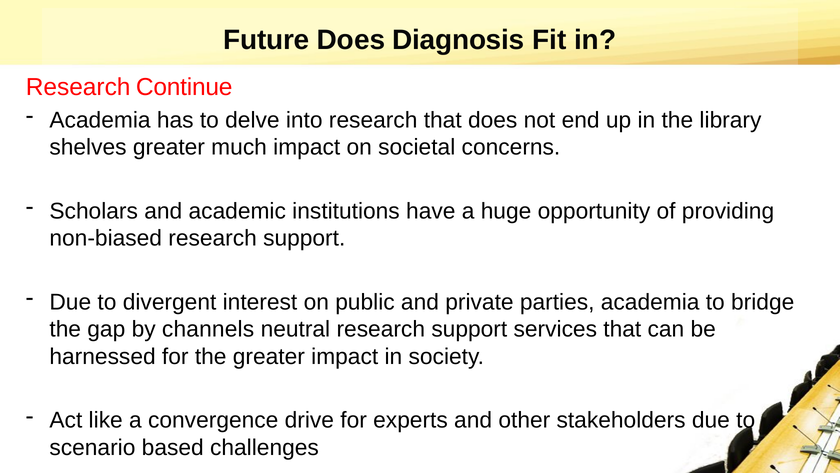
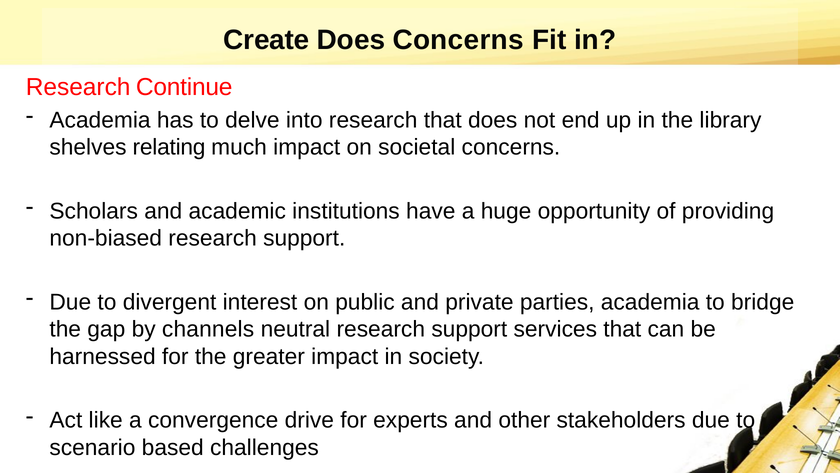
Future: Future -> Create
Does Diagnosis: Diagnosis -> Concerns
shelves greater: greater -> relating
